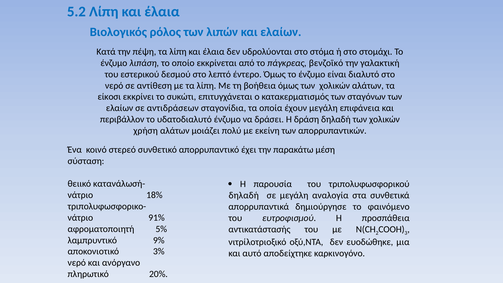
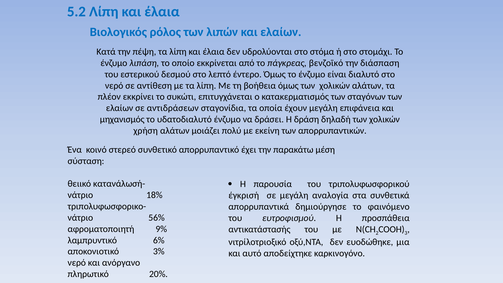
γαλακτική: γαλακτική -> διάσπαση
είκοσι: είκοσι -> πλέον
περιβάλλον: περιβάλλον -> μηχανισμός
δηλαδή at (244, 195): δηλαδή -> έγκρισή
91%: 91% -> 56%
5%: 5% -> 9%
9%: 9% -> 6%
